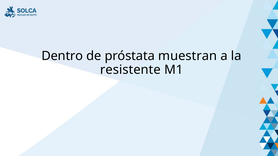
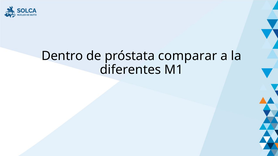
muestran: muestran -> comparar
resistente: resistente -> diferentes
